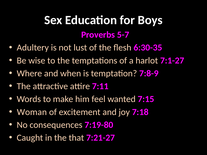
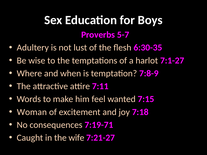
7:19-80: 7:19-80 -> 7:19-71
that: that -> wife
